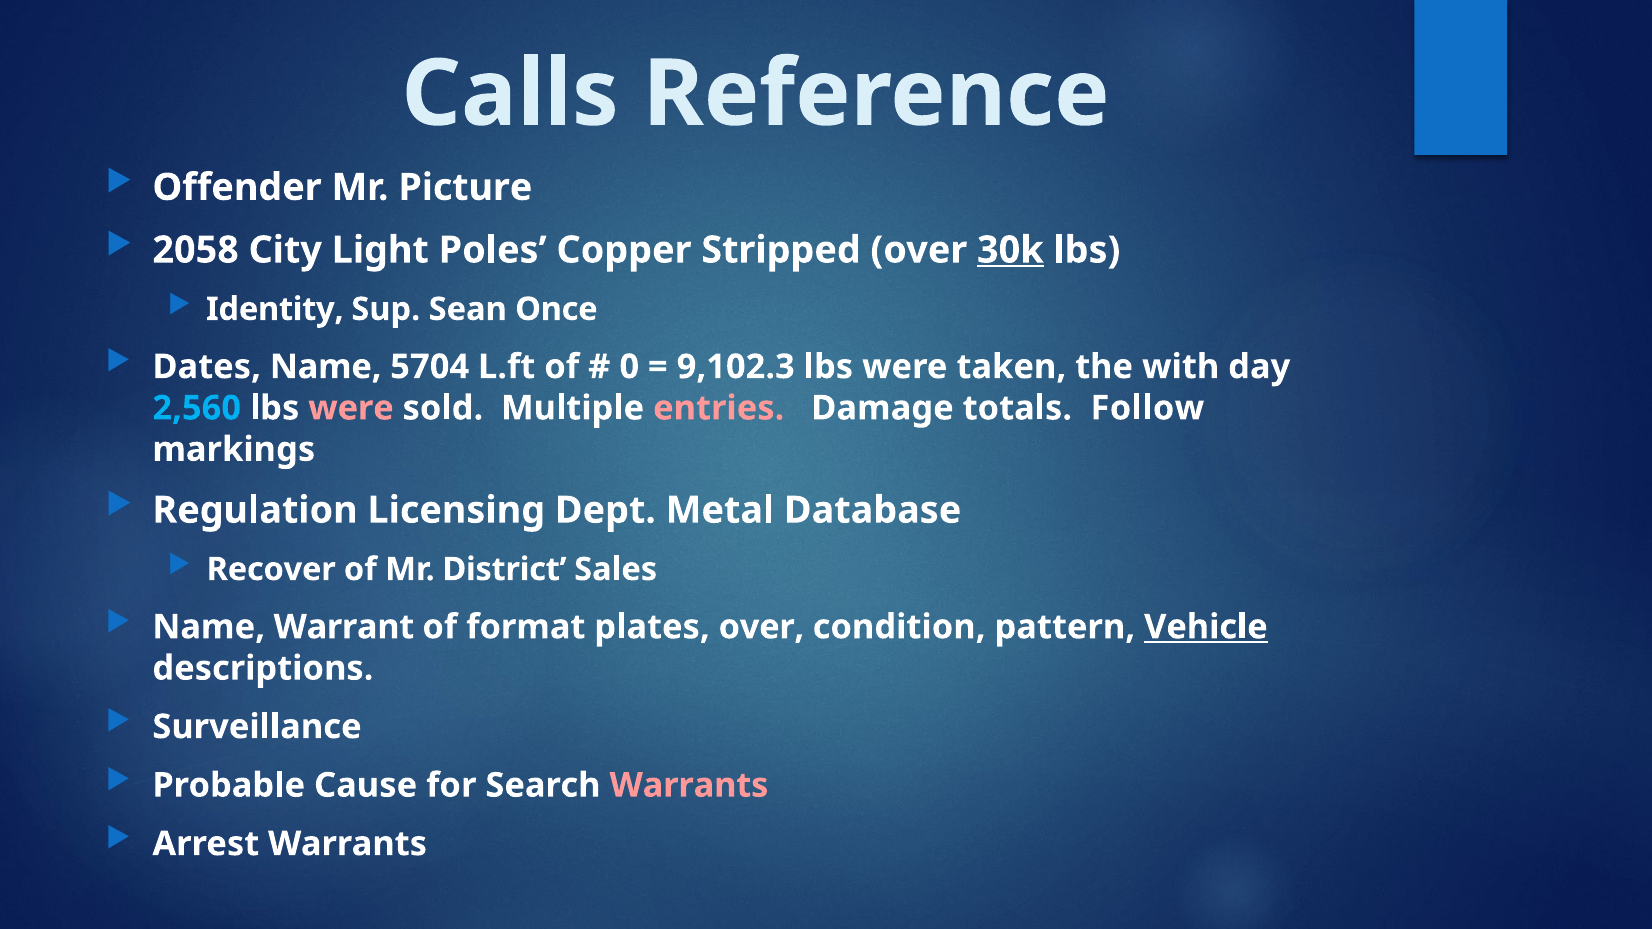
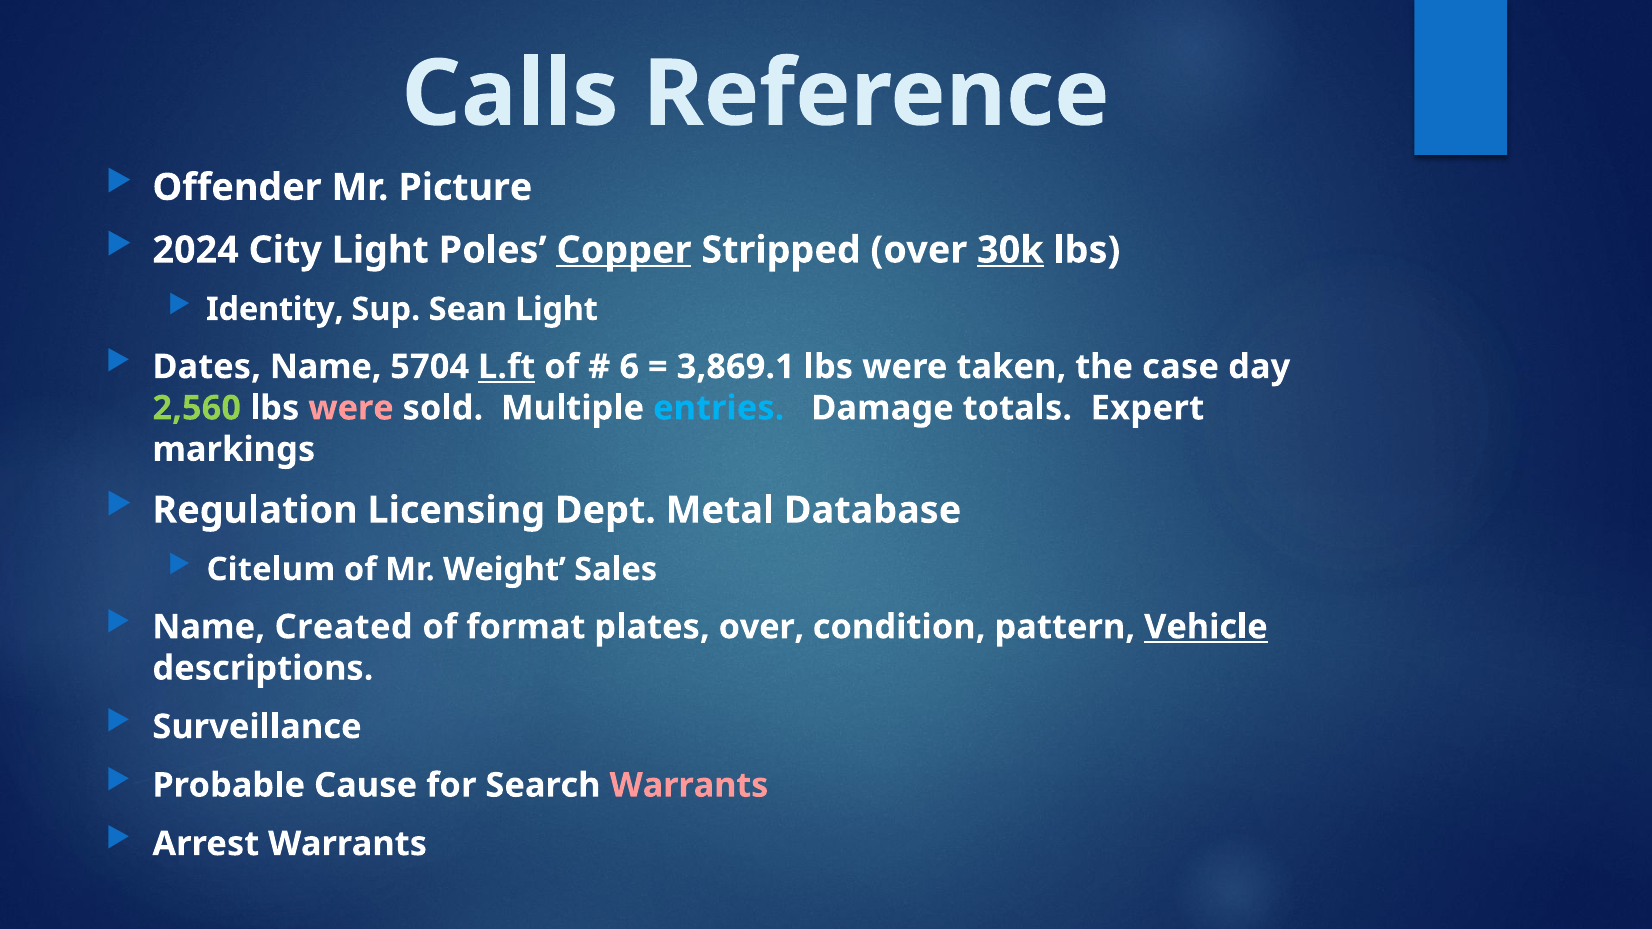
2058: 2058 -> 2024
Copper underline: none -> present
Sean Once: Once -> Light
L.ft underline: none -> present
0: 0 -> 6
9,102.3: 9,102.3 -> 3,869.1
with: with -> case
2,560 colour: light blue -> light green
entries colour: pink -> light blue
Follow: Follow -> Expert
Recover: Recover -> Citelum
District: District -> Weight
Warrant: Warrant -> Created
